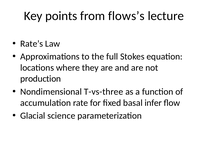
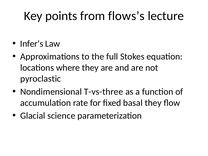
Rate’s: Rate’s -> Infer’s
production: production -> pyroclastic
basal infer: infer -> they
